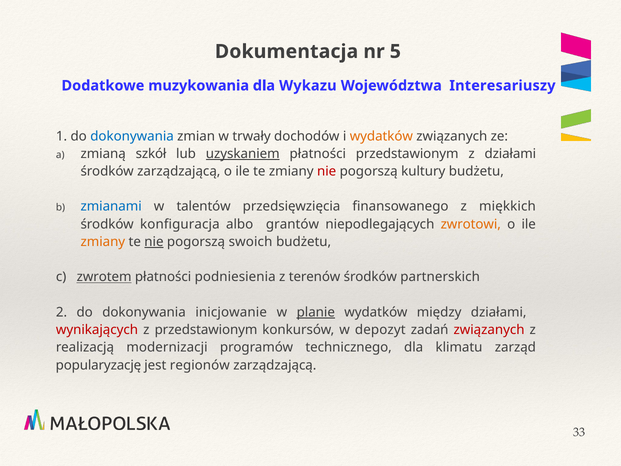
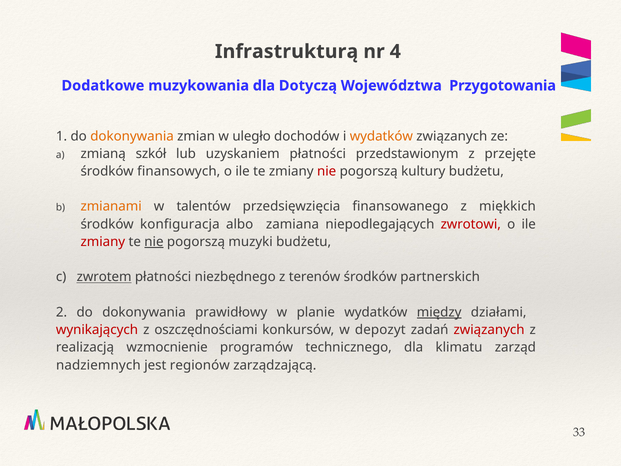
Dokumentacja: Dokumentacja -> Infrastrukturą
5: 5 -> 4
Wykazu: Wykazu -> Dotyczą
Interesariuszy: Interesariuszy -> Przygotowania
dokonywania at (132, 136) colour: blue -> orange
trwały: trwały -> uległo
uzyskaniem underline: present -> none
z działami: działami -> przejęte
środków zarządzającą: zarządzającą -> finansowych
zmianami colour: blue -> orange
grantów: grantów -> zamiana
zwrotowi colour: orange -> red
zmiany at (103, 242) colour: orange -> red
swoich: swoich -> muzyki
podniesienia: podniesienia -> niezbędnego
inicjowanie: inicjowanie -> prawidłowy
planie underline: present -> none
między underline: none -> present
z przedstawionym: przedstawionym -> oszczędnościami
modernizacji: modernizacji -> wzmocnienie
popularyzację: popularyzację -> nadziemnych
